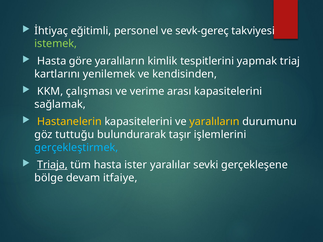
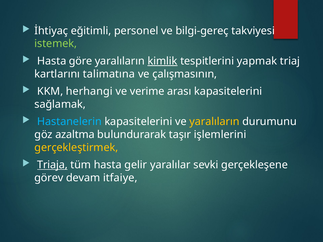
sevk-gereç: sevk-gereç -> bilgi-gereç
kimlik underline: none -> present
yenilemek: yenilemek -> talimatına
kendisinden: kendisinden -> çalışmasının
çalışması: çalışması -> herhangi
Hastanelerin colour: yellow -> light blue
tuttuğu: tuttuğu -> azaltma
gerçekleştirmek colour: light blue -> yellow
ister: ister -> gelir
bölge: bölge -> görev
